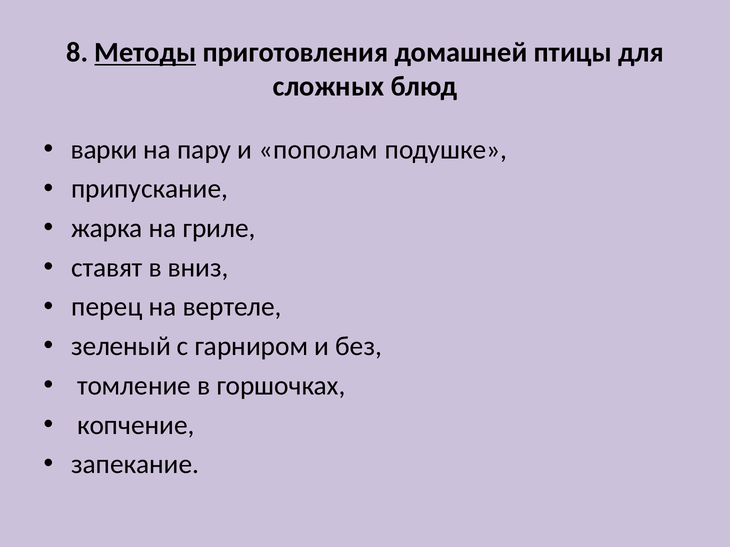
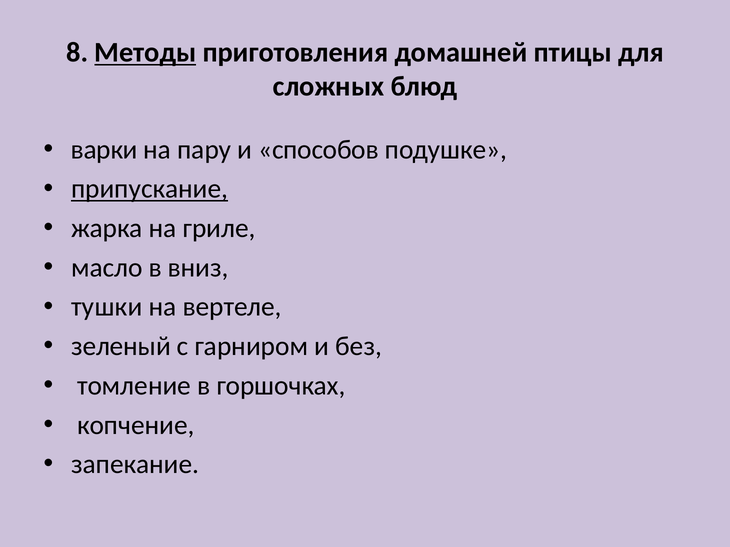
пополам: пополам -> способов
припускание underline: none -> present
ставят: ставят -> масло
перец: перец -> тушки
